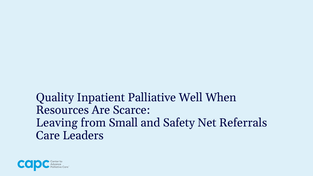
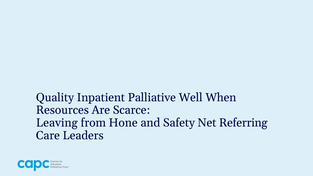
Small: Small -> Hone
Referrals: Referrals -> Referring
